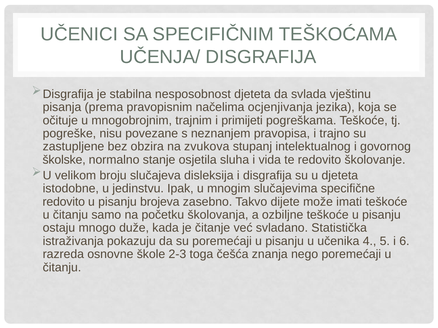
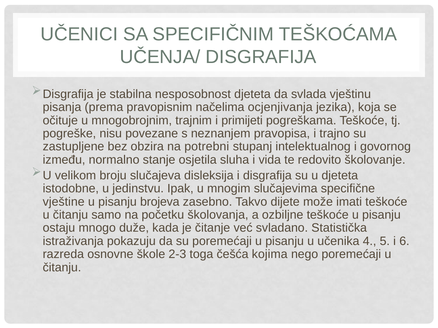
zvukova: zvukova -> potrebni
školske: školske -> između
redovito at (64, 202): redovito -> vještine
znanja: znanja -> kojima
